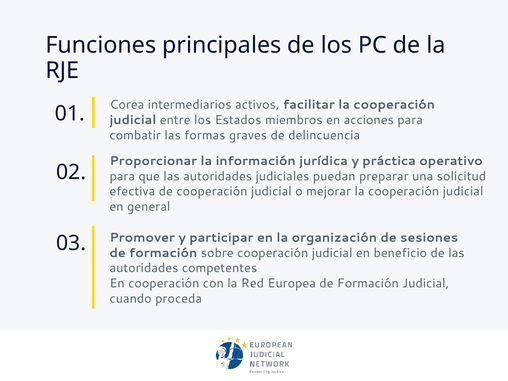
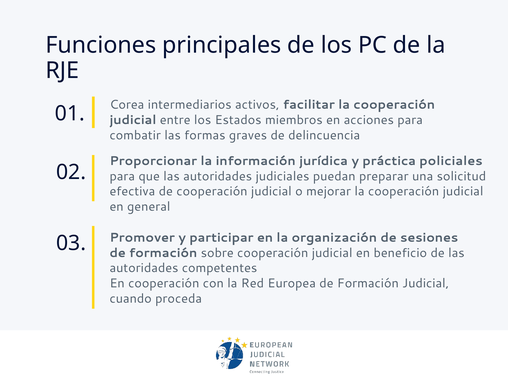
operativo: operativo -> policiales
